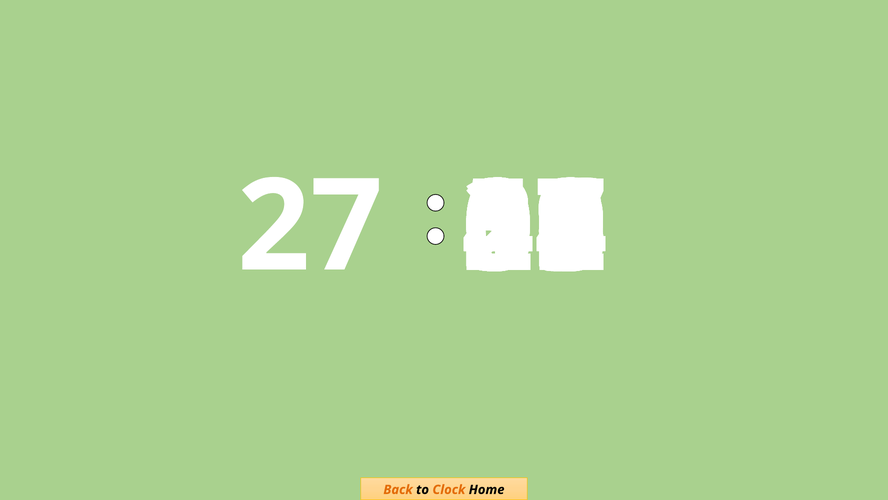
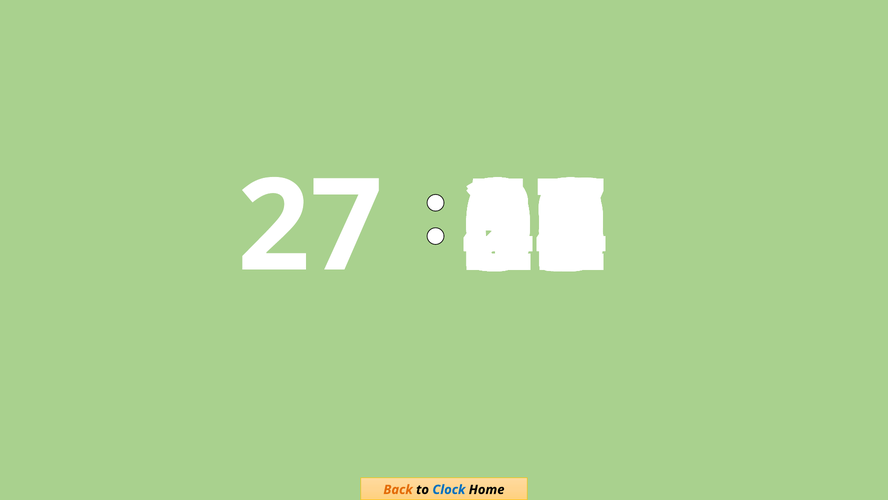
Clock colour: orange -> blue
